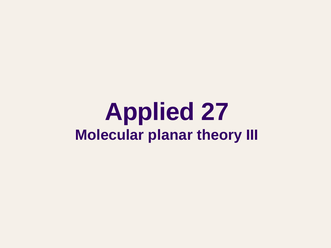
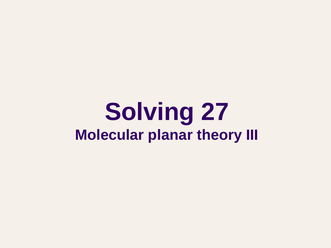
Applied: Applied -> Solving
